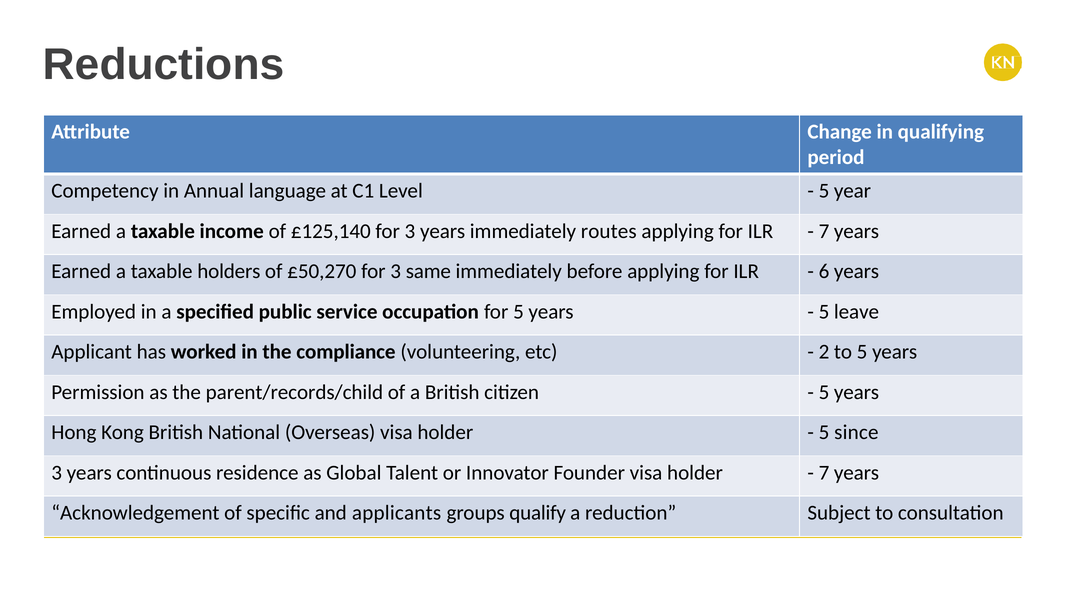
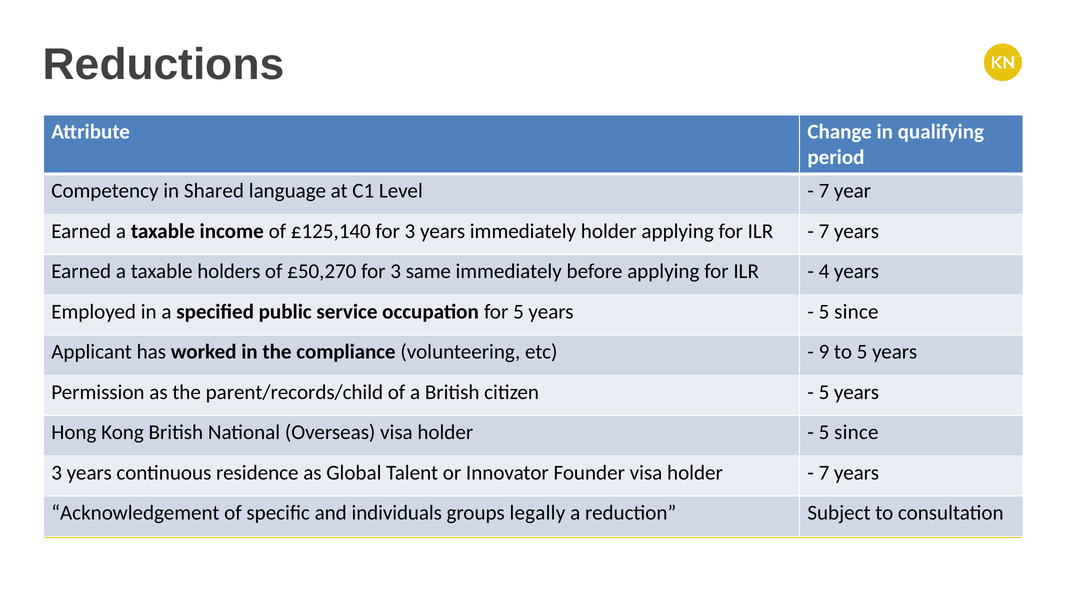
Annual: Annual -> Shared
5 at (824, 191): 5 -> 7
immediately routes: routes -> holder
6: 6 -> 4
leave at (857, 312): leave -> since
2: 2 -> 9
applicants: applicants -> individuals
qualify: qualify -> legally
